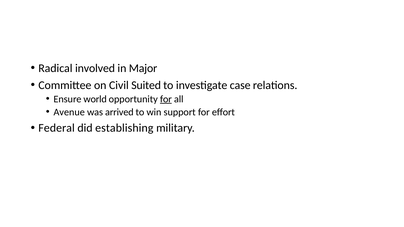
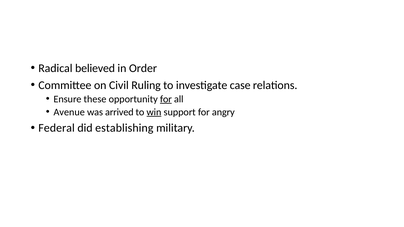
involved: involved -> believed
Major: Major -> Order
Suited: Suited -> Ruling
world: world -> these
win underline: none -> present
effort: effort -> angry
